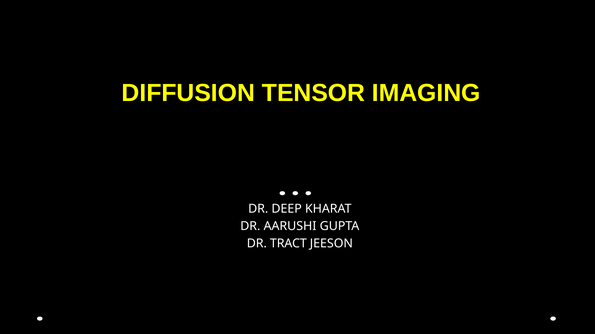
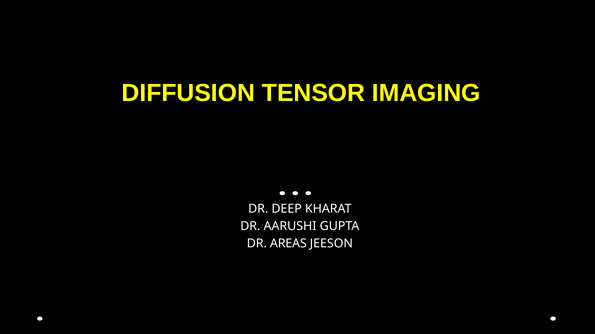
TRACT: TRACT -> AREAS
